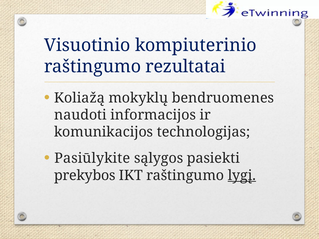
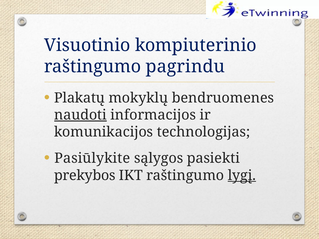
rezultatai: rezultatai -> pagrindu
Koliažą: Koliažą -> Plakatų
naudoti underline: none -> present
